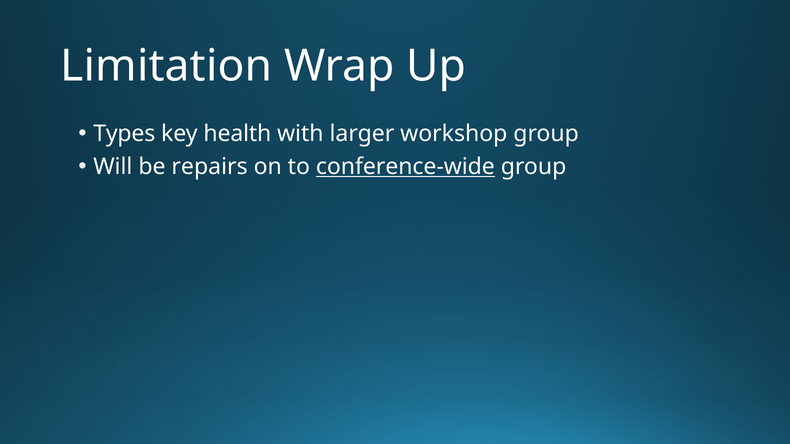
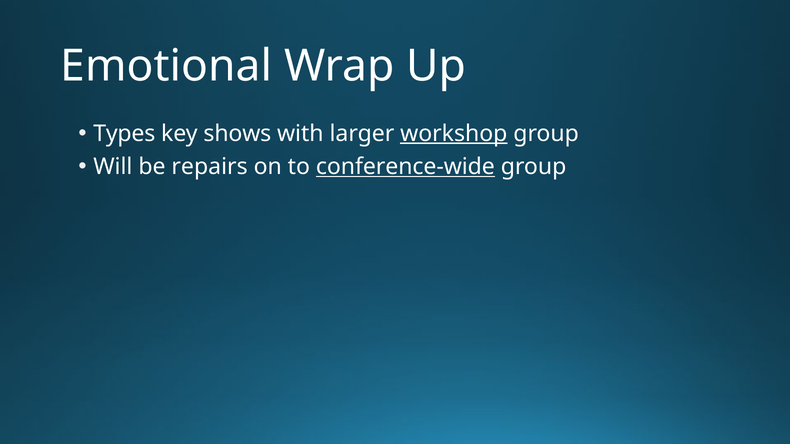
Limitation: Limitation -> Emotional
health: health -> shows
workshop underline: none -> present
